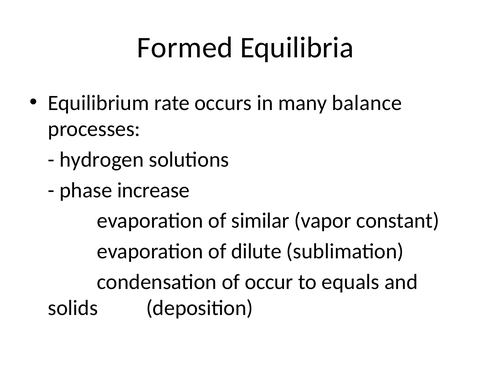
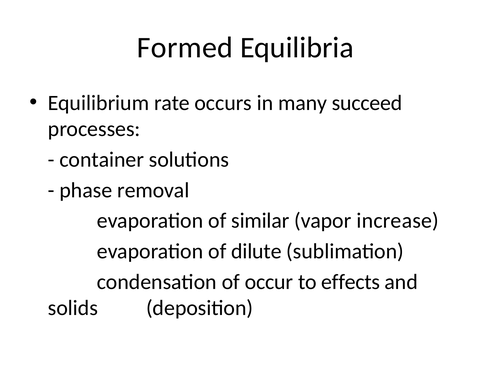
balance: balance -> succeed
hydrogen: hydrogen -> container
increase: increase -> removal
constant: constant -> increase
equals: equals -> effects
